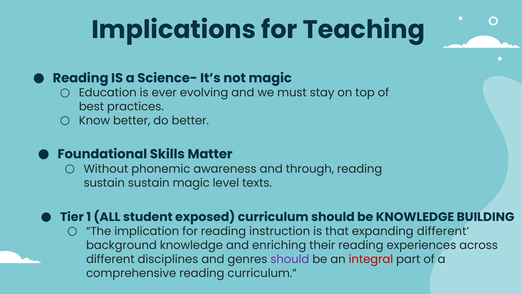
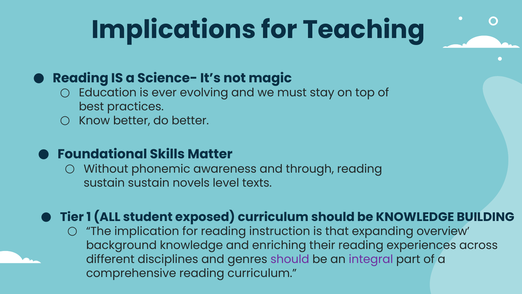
sustain magic: magic -> novels
expanding different: different -> overview
integral colour: red -> purple
